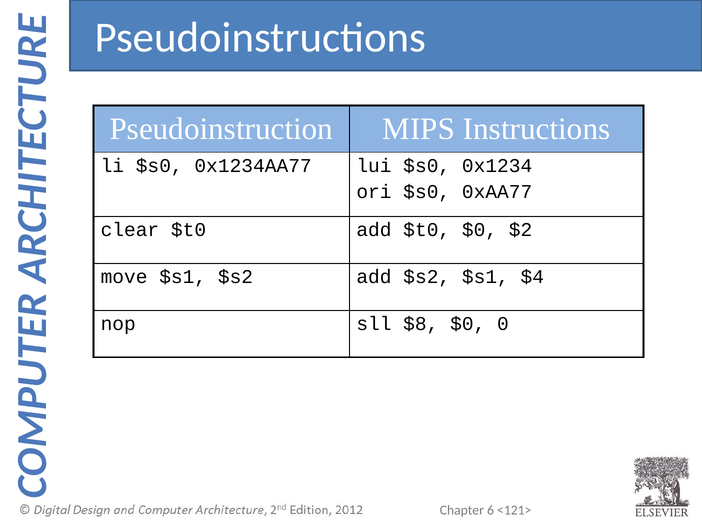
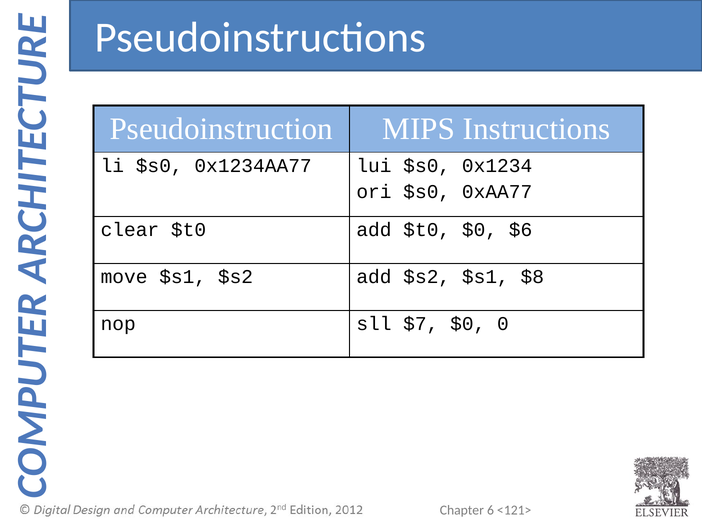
$2: $2 -> $6
$4: $4 -> $8
$8: $8 -> $7
